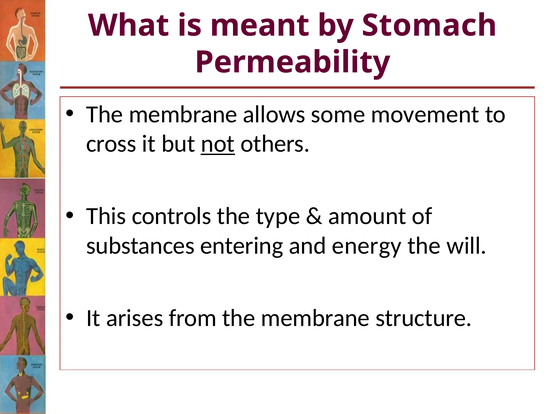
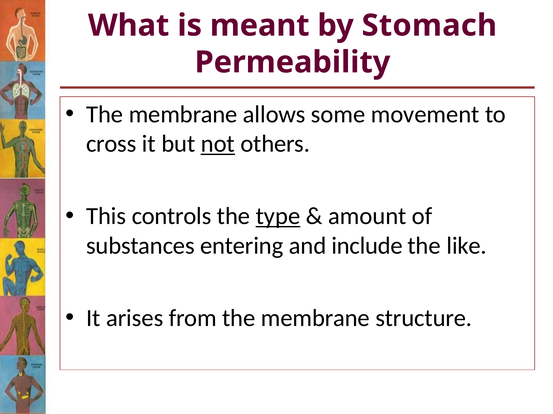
type underline: none -> present
energy: energy -> include
will: will -> like
